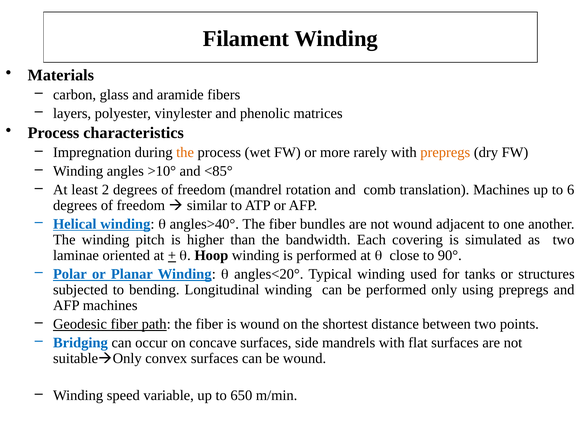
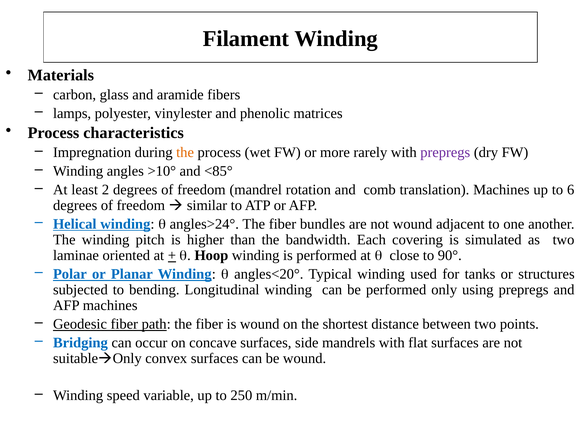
layers: layers -> lamps
prepregs at (445, 152) colour: orange -> purple
angles>40°: angles>40° -> angles>24°
650: 650 -> 250
